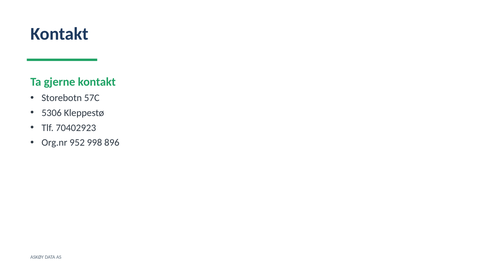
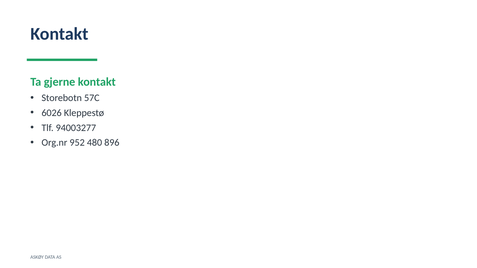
5306: 5306 -> 6026
70402923: 70402923 -> 94003277
998: 998 -> 480
